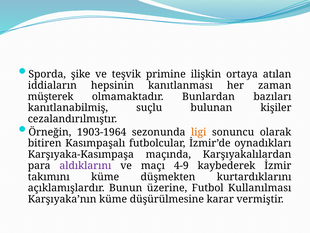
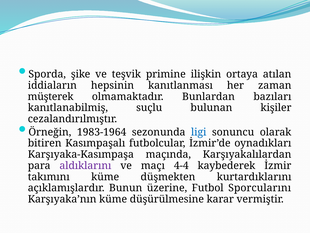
1903-1964: 1903-1964 -> 1983-1964
ligi colour: orange -> blue
4-9: 4-9 -> 4-4
Kullanılması: Kullanılması -> Sporcularını
